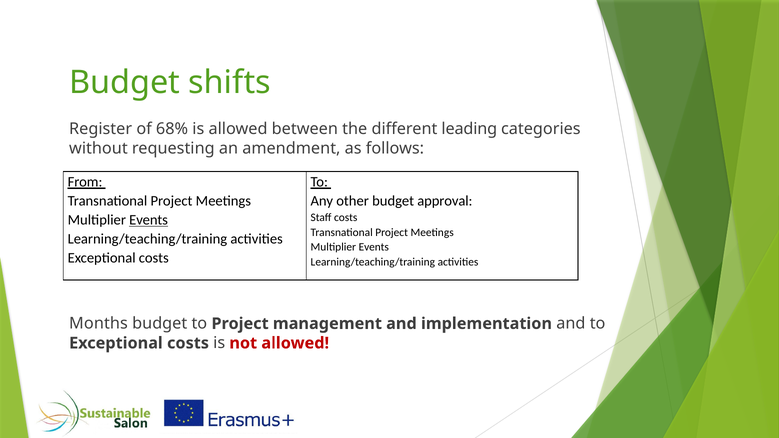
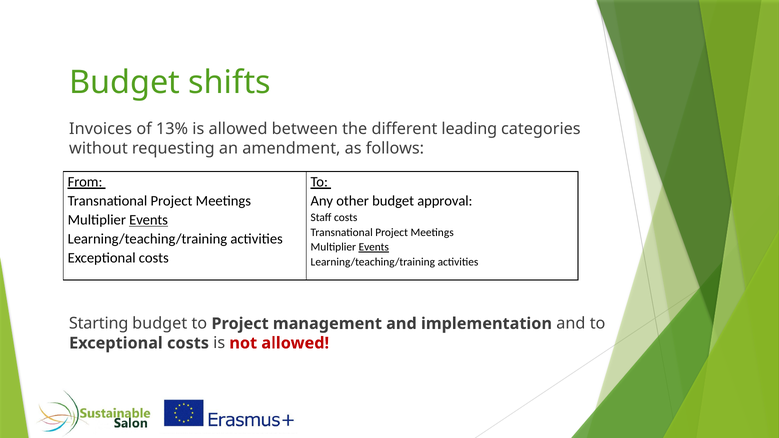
Register: Register -> Invoices
68%: 68% -> 13%
Events at (374, 247) underline: none -> present
Months: Months -> Starting
